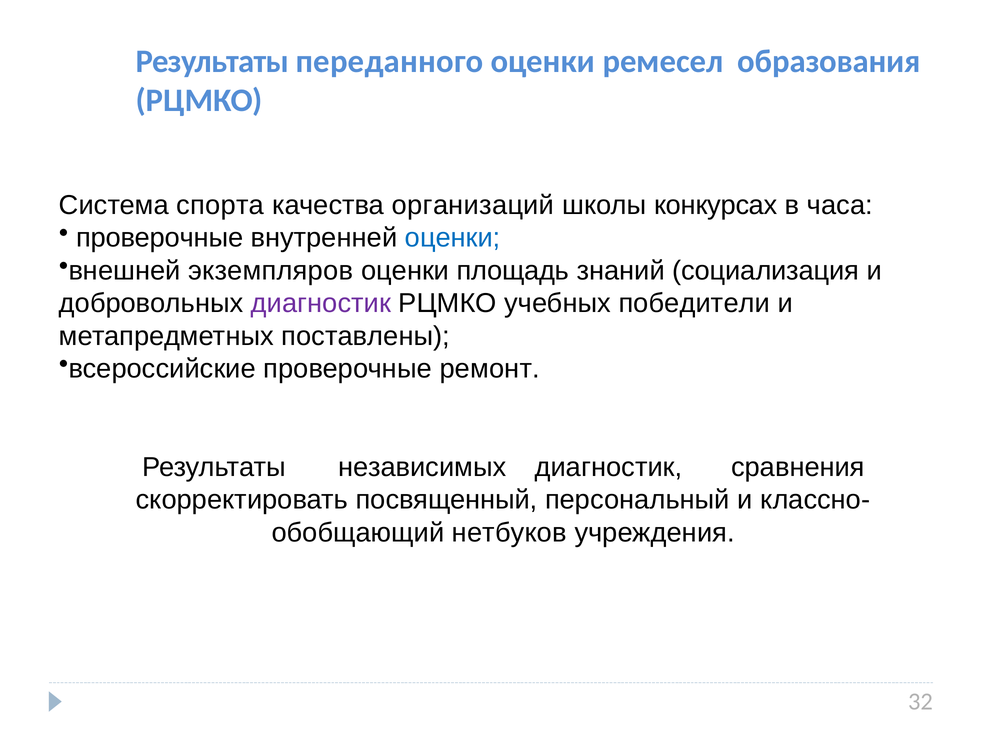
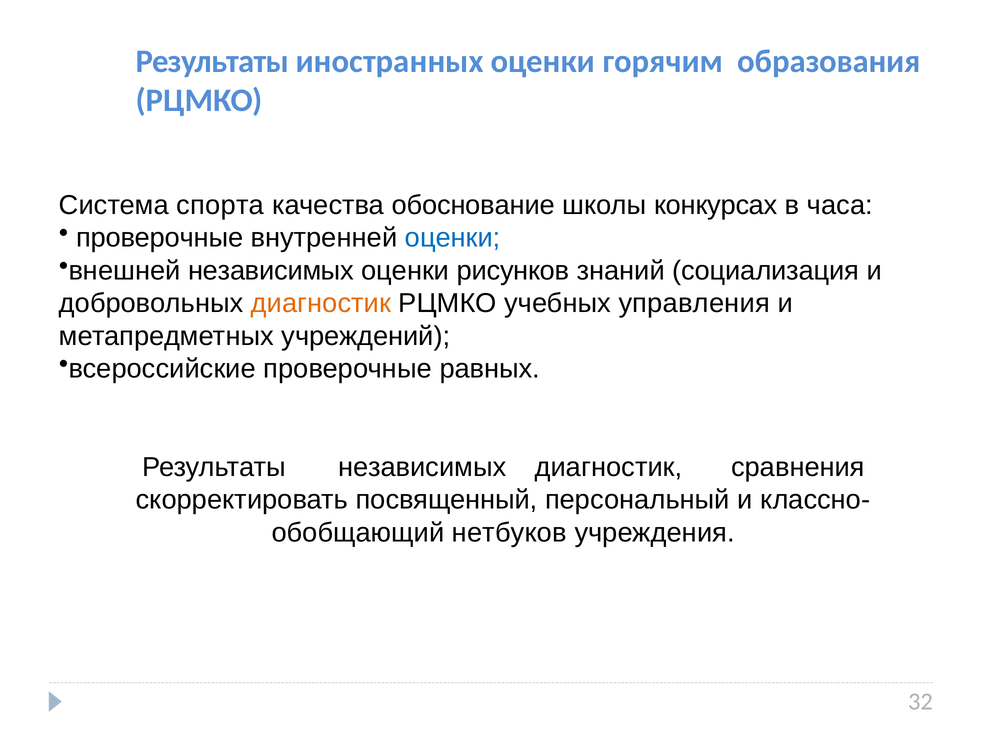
переданного: переданного -> иностранных
ремесел: ремесел -> горячим
организаций: организаций -> обоснование
внешней экземпляров: экземпляров -> независимых
площадь: площадь -> рисунков
диагностик at (321, 303) colour: purple -> orange
победители: победители -> управления
поставлены: поставлены -> учреждений
ремонт: ремонт -> равных
